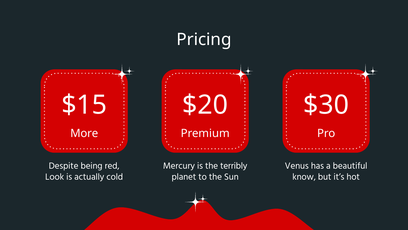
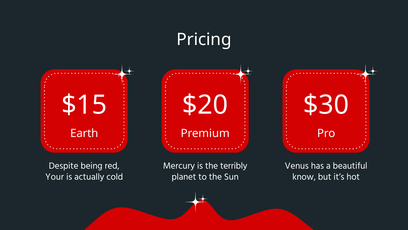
More: More -> Earth
Look: Look -> Your
